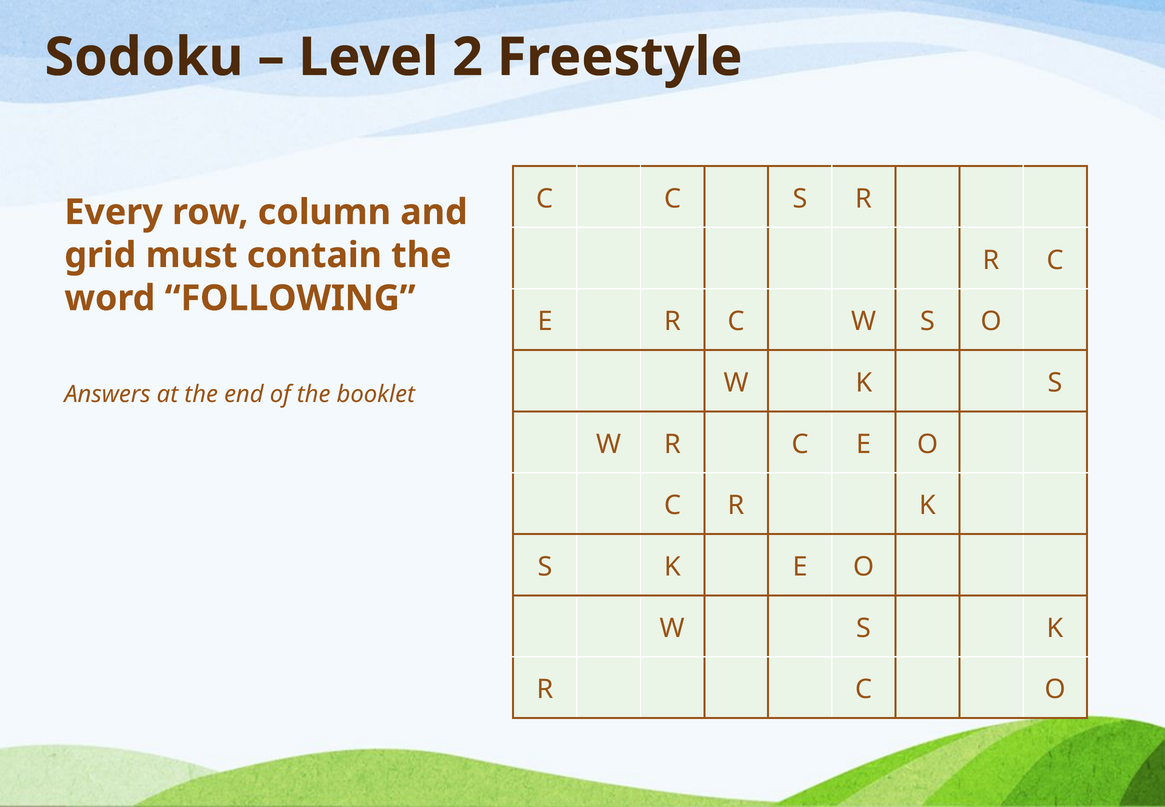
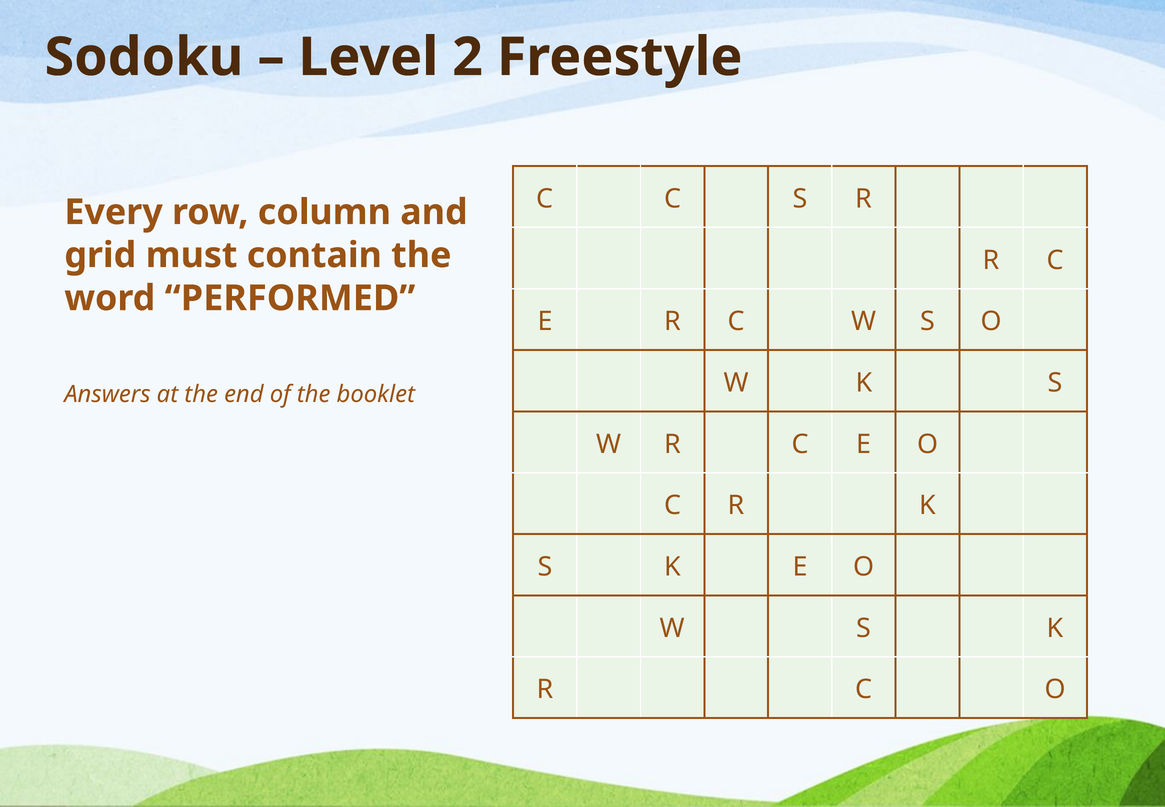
FOLLOWING: FOLLOWING -> PERFORMED
